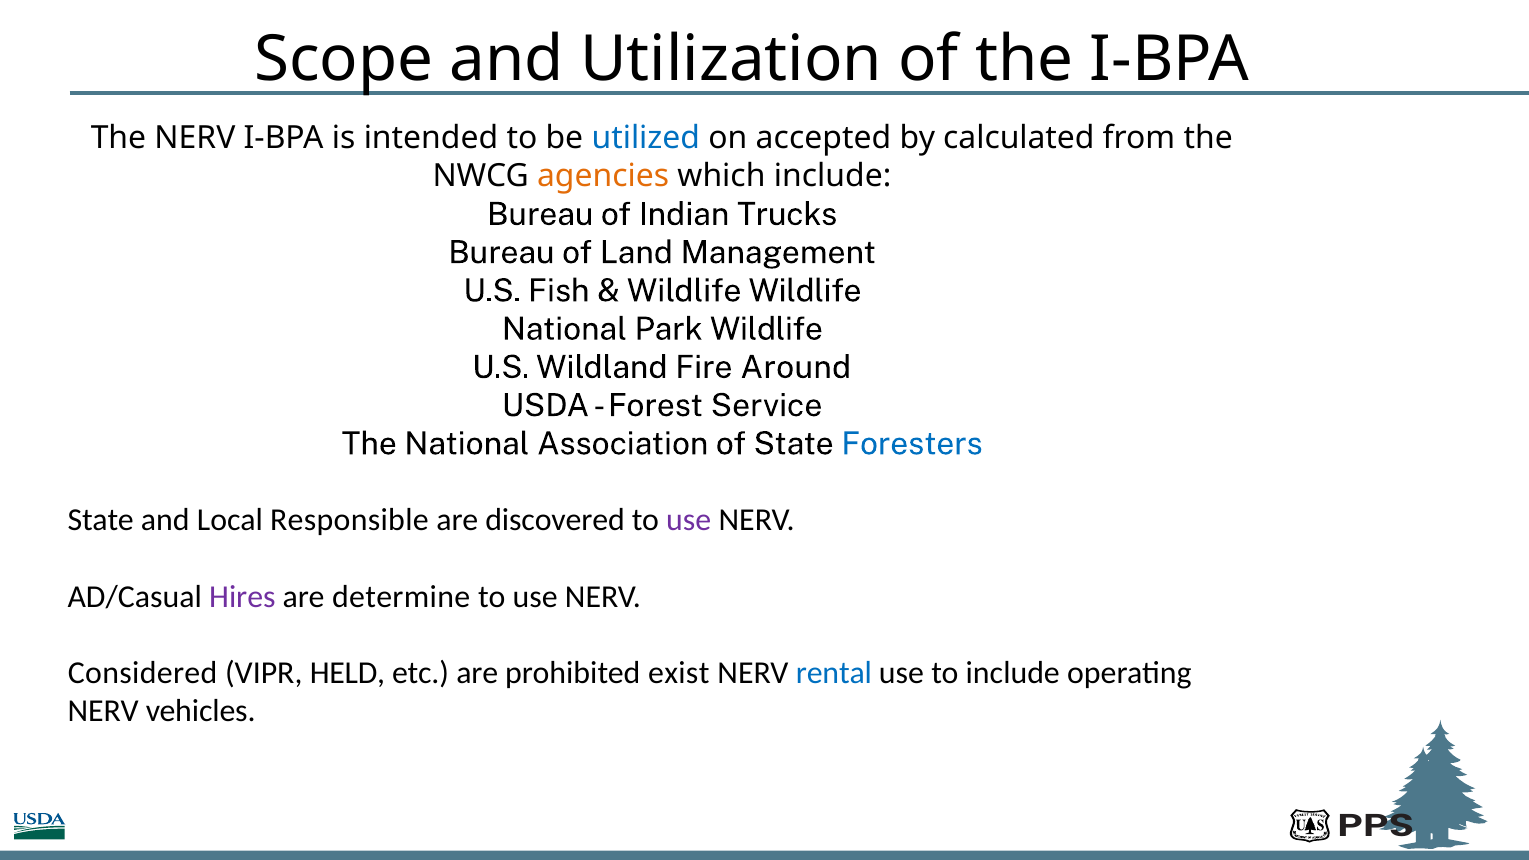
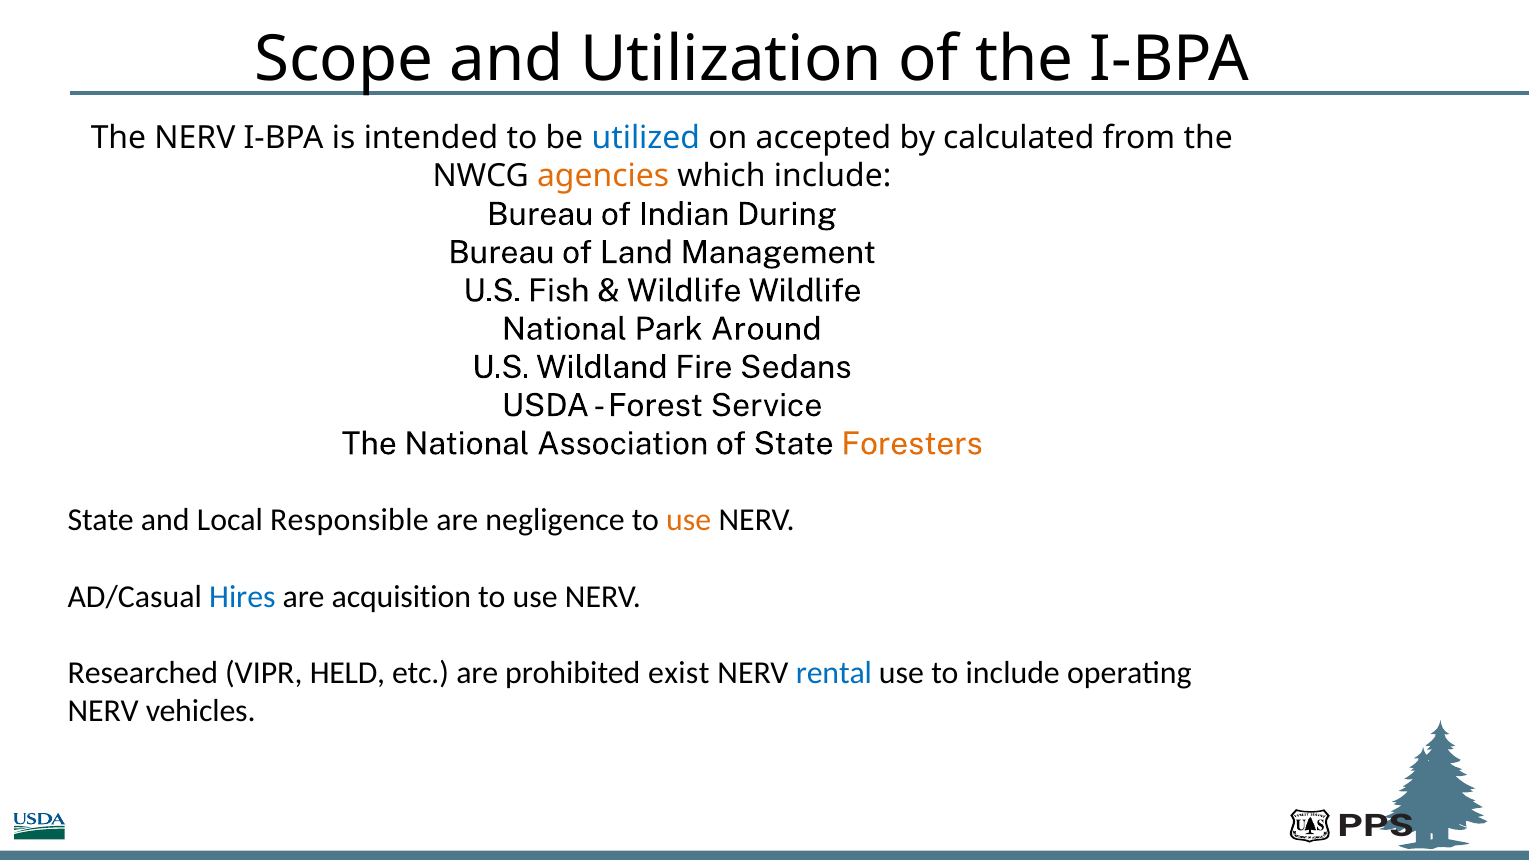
Trucks: Trucks -> During
Park Wildlife: Wildlife -> Around
Around: Around -> Sedans
Foresters colour: blue -> orange
discovered: discovered -> negligence
use at (689, 520) colour: purple -> orange
Hires colour: purple -> blue
determine: determine -> acquisition
Considered: Considered -> Researched
